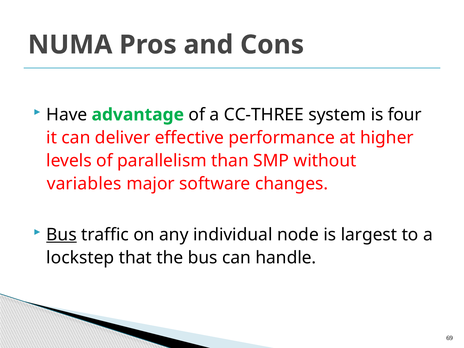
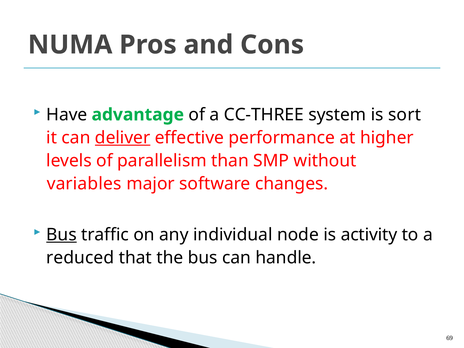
four: four -> sort
deliver underline: none -> present
largest: largest -> activity
lockstep: lockstep -> reduced
